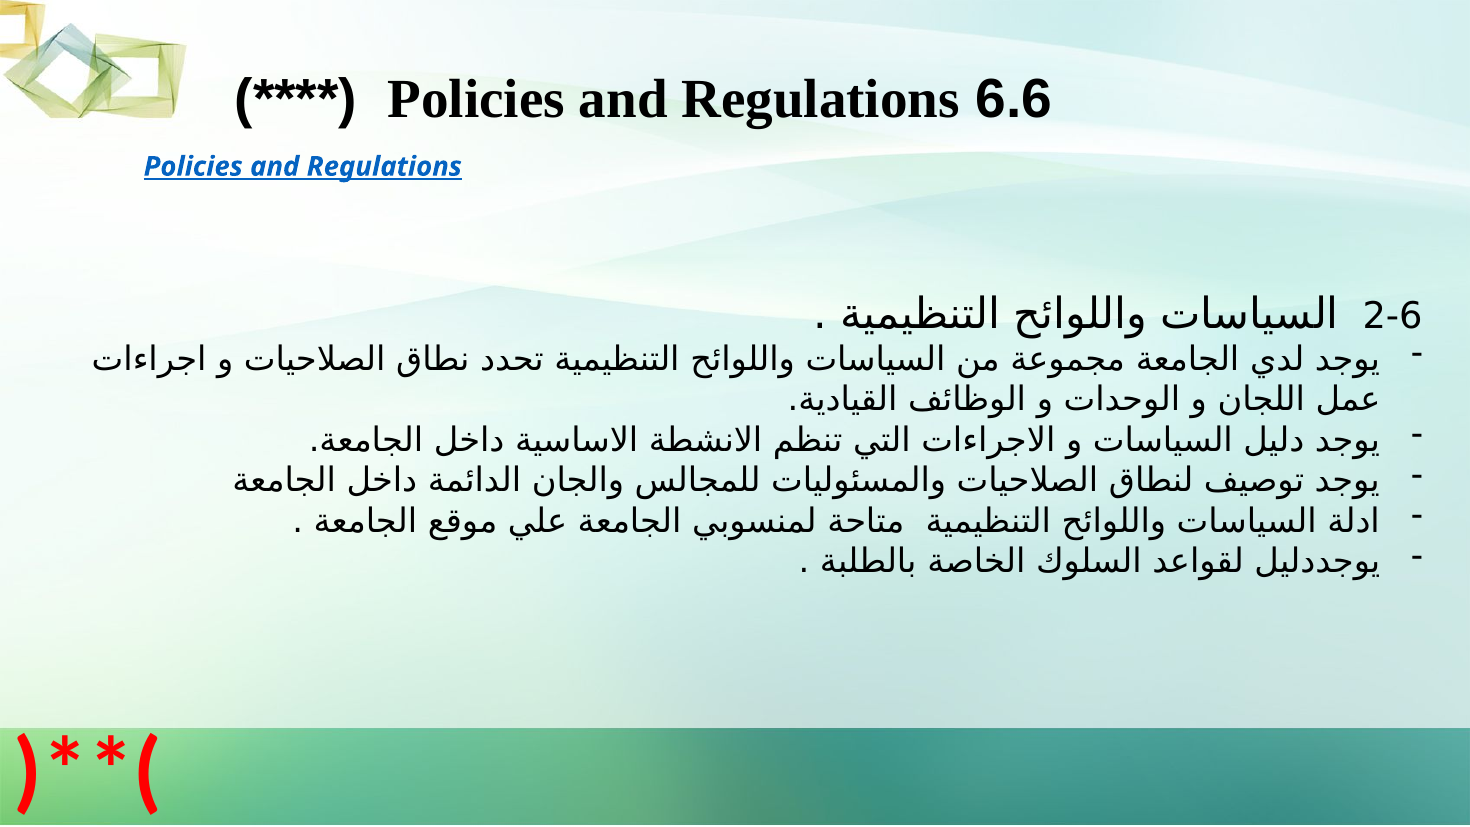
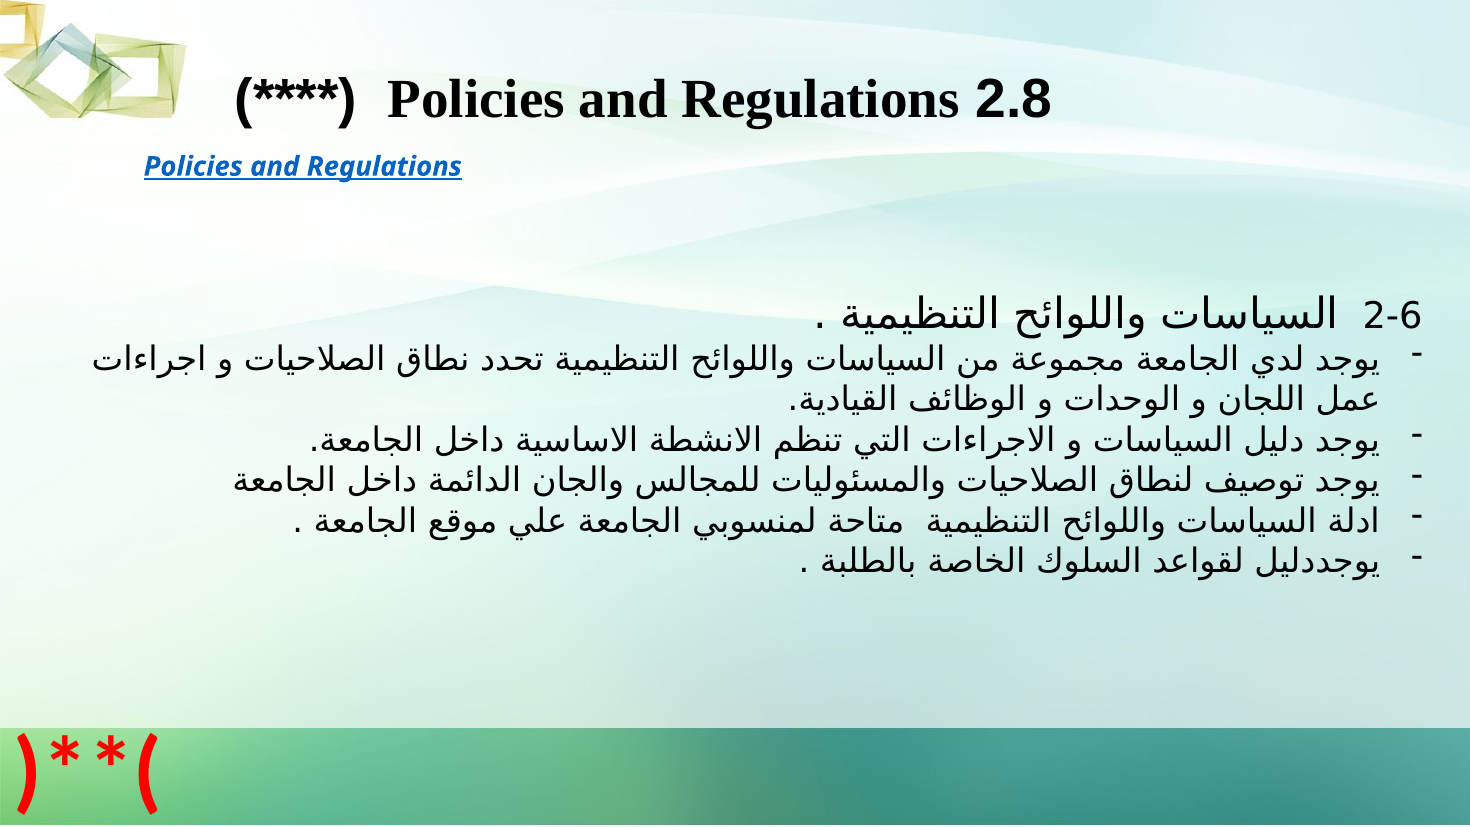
6.6: 6.6 -> 2.8
